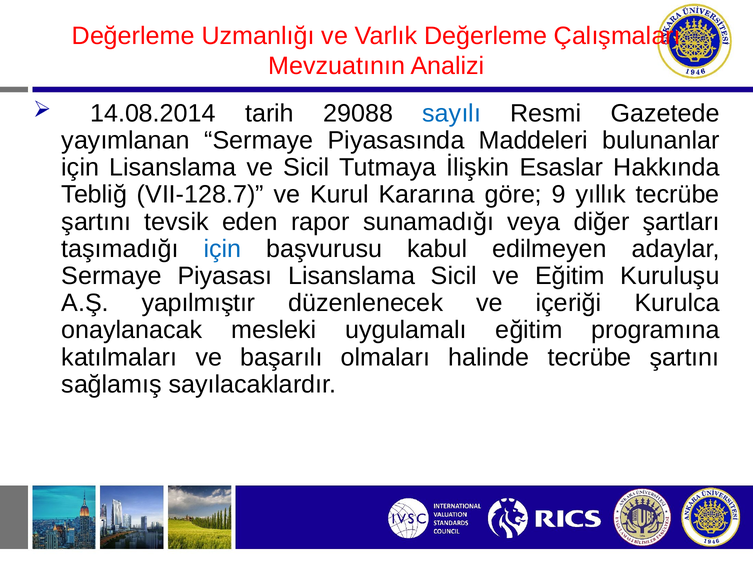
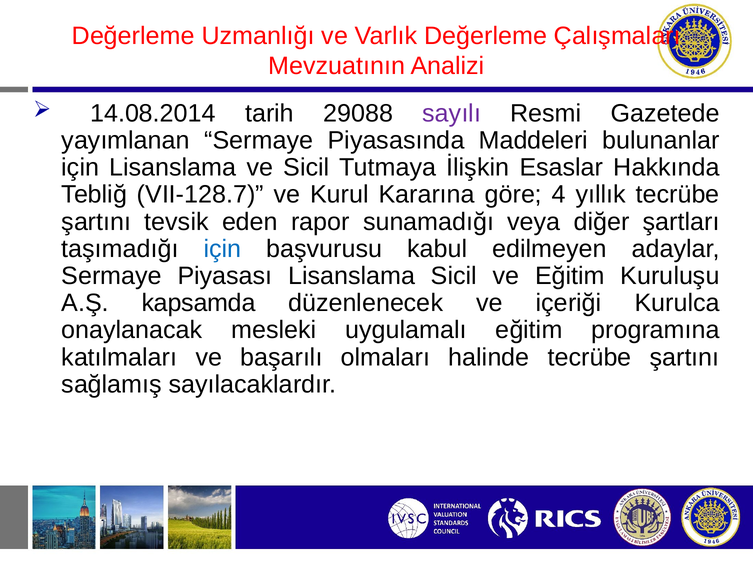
sayılı colour: blue -> purple
9: 9 -> 4
yapılmıştır: yapılmıştır -> kapsamda
